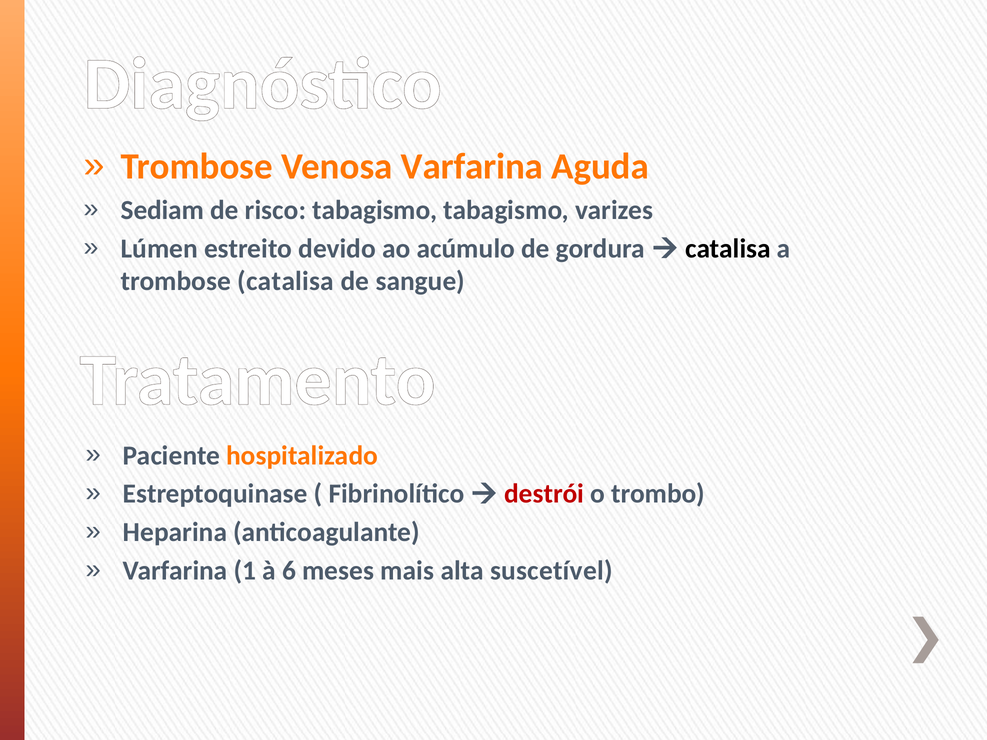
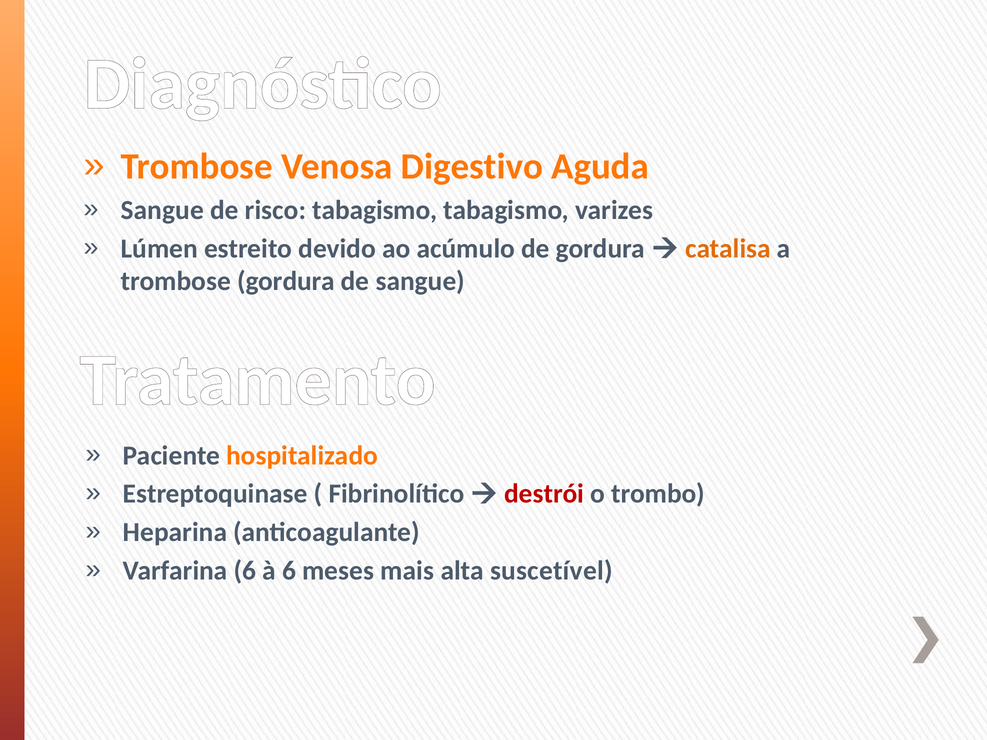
Venosa Varfarina: Varfarina -> Digestivo
Sediam at (162, 210): Sediam -> Sangue
catalisa at (728, 249) colour: black -> orange
trombose catalisa: catalisa -> gordura
Varfarina 1: 1 -> 6
